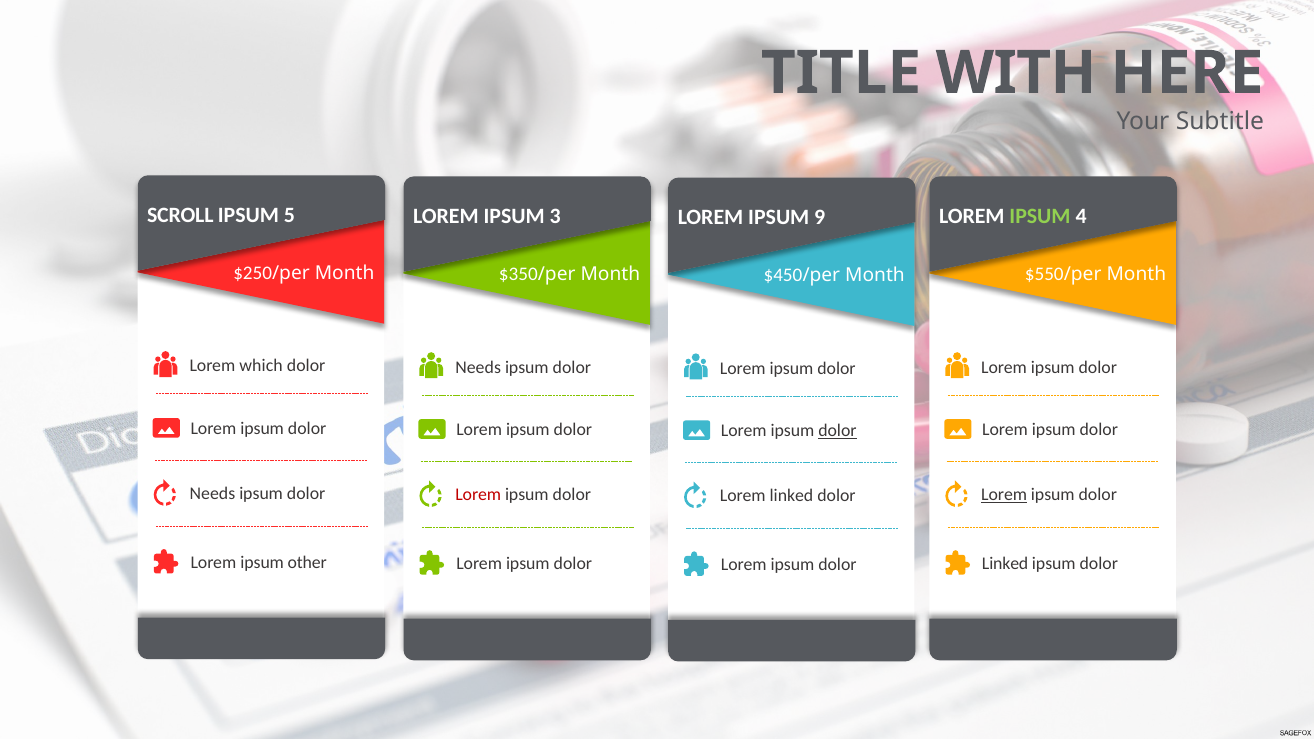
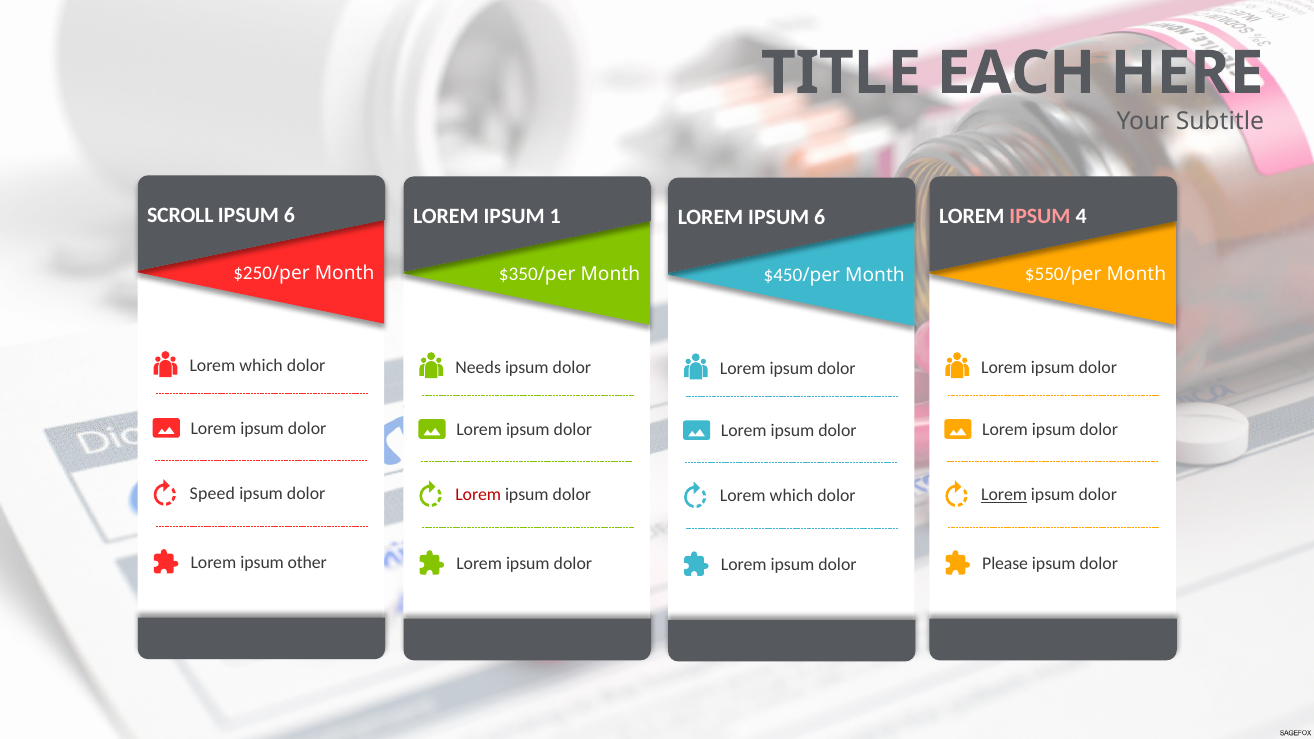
WITH: WITH -> EACH
5 at (289, 215): 5 -> 6
3: 3 -> 1
IPSUM at (1040, 216) colour: light green -> pink
LOREM IPSUM 9: 9 -> 6
dolor at (837, 431) underline: present -> none
Needs at (212, 494): Needs -> Speed
linked at (791, 496): linked -> which
Linked at (1005, 564): Linked -> Please
